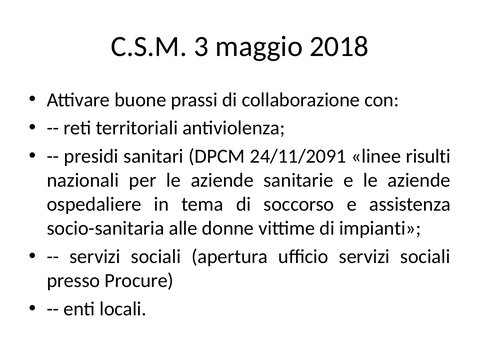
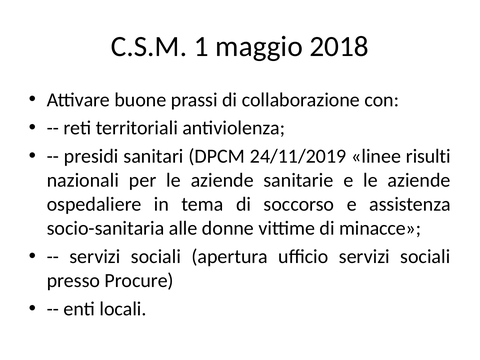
3: 3 -> 1
24/11/2091: 24/11/2091 -> 24/11/2019
impianti: impianti -> minacce
